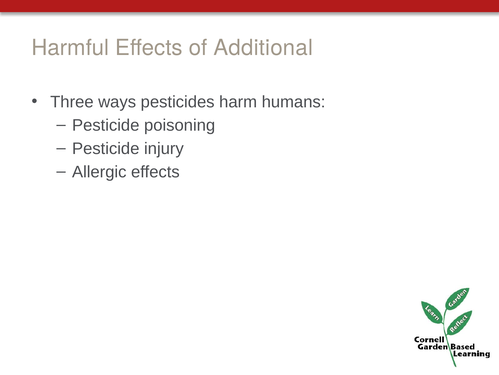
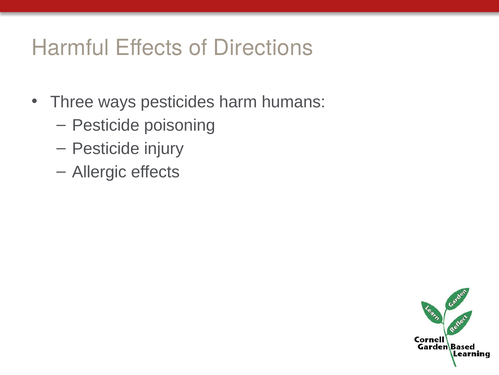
Additional: Additional -> Directions
